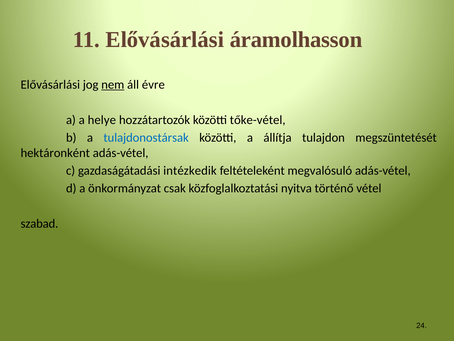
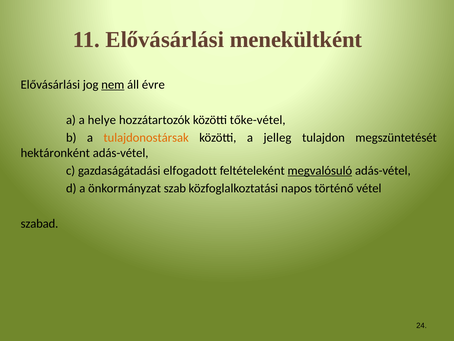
áramolhasson: áramolhasson -> menekültként
tulajdonostársak colour: blue -> orange
állítja: állítja -> jelleg
intézkedik: intézkedik -> elfogadott
megvalósuló underline: none -> present
csak: csak -> szab
nyitva: nyitva -> napos
